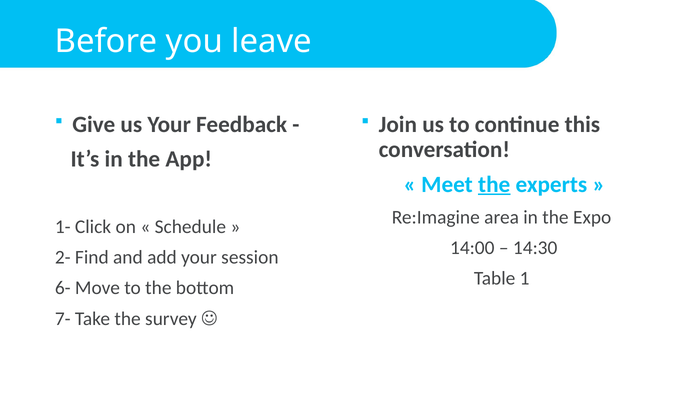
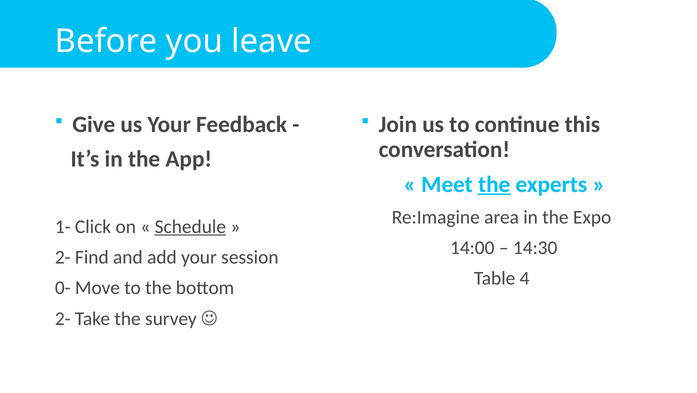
Schedule underline: none -> present
1: 1 -> 4
6-: 6- -> 0-
7- at (63, 318): 7- -> 2-
